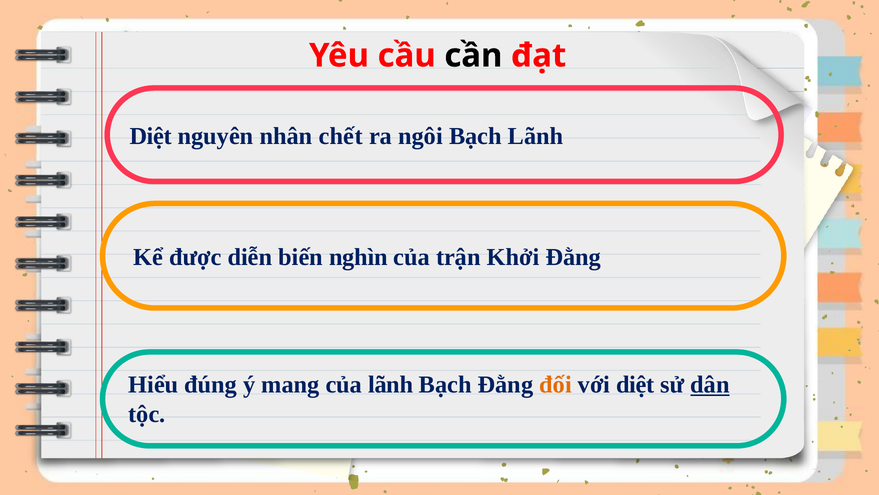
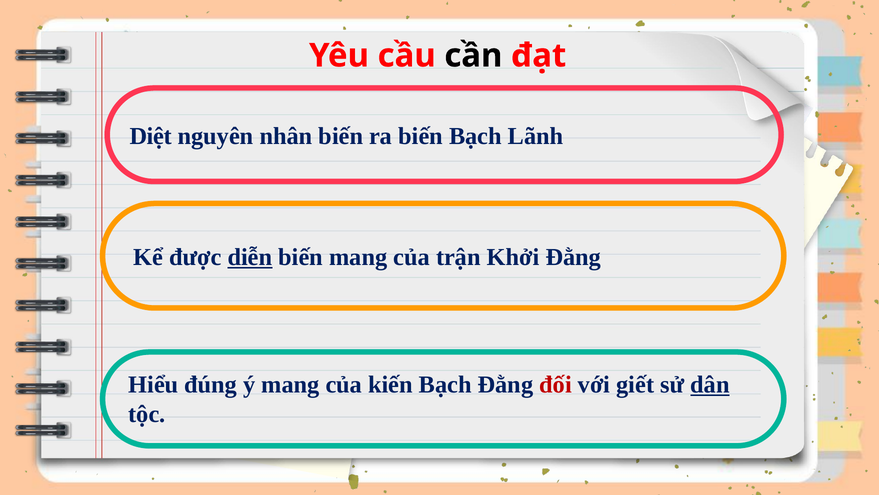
nhân chết: chết -> biến
ra ngôi: ngôi -> biến
diễn underline: none -> present
biến nghìn: nghìn -> mang
của lãnh: lãnh -> kiến
đối colour: orange -> red
với diệt: diệt -> giết
